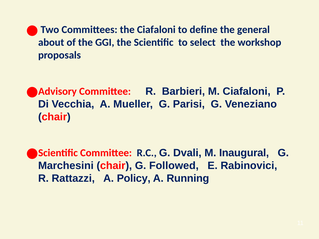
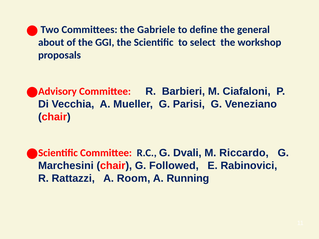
the Ciafaloni: Ciafaloni -> Gabriele
Inaugural: Inaugural -> Riccardo
Policy: Policy -> Room
